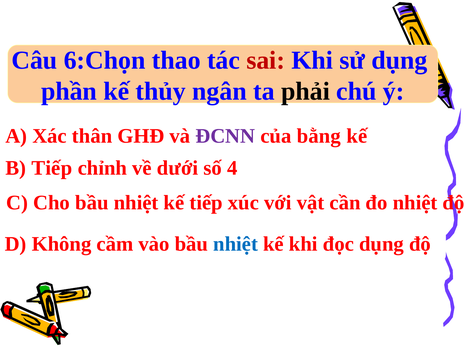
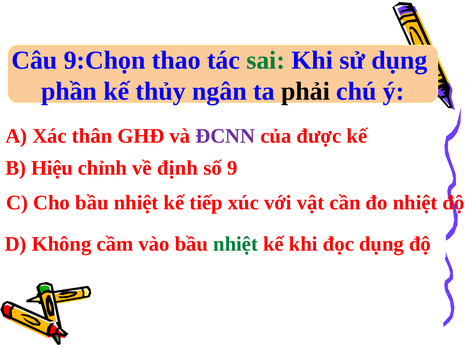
6:Chọn: 6:Chọn -> 9:Chọn
sai colour: red -> green
bằng: bằng -> được
B Tiếp: Tiếp -> Hiệu
dưới: dưới -> định
4: 4 -> 9
nhiệt at (236, 244) colour: blue -> green
